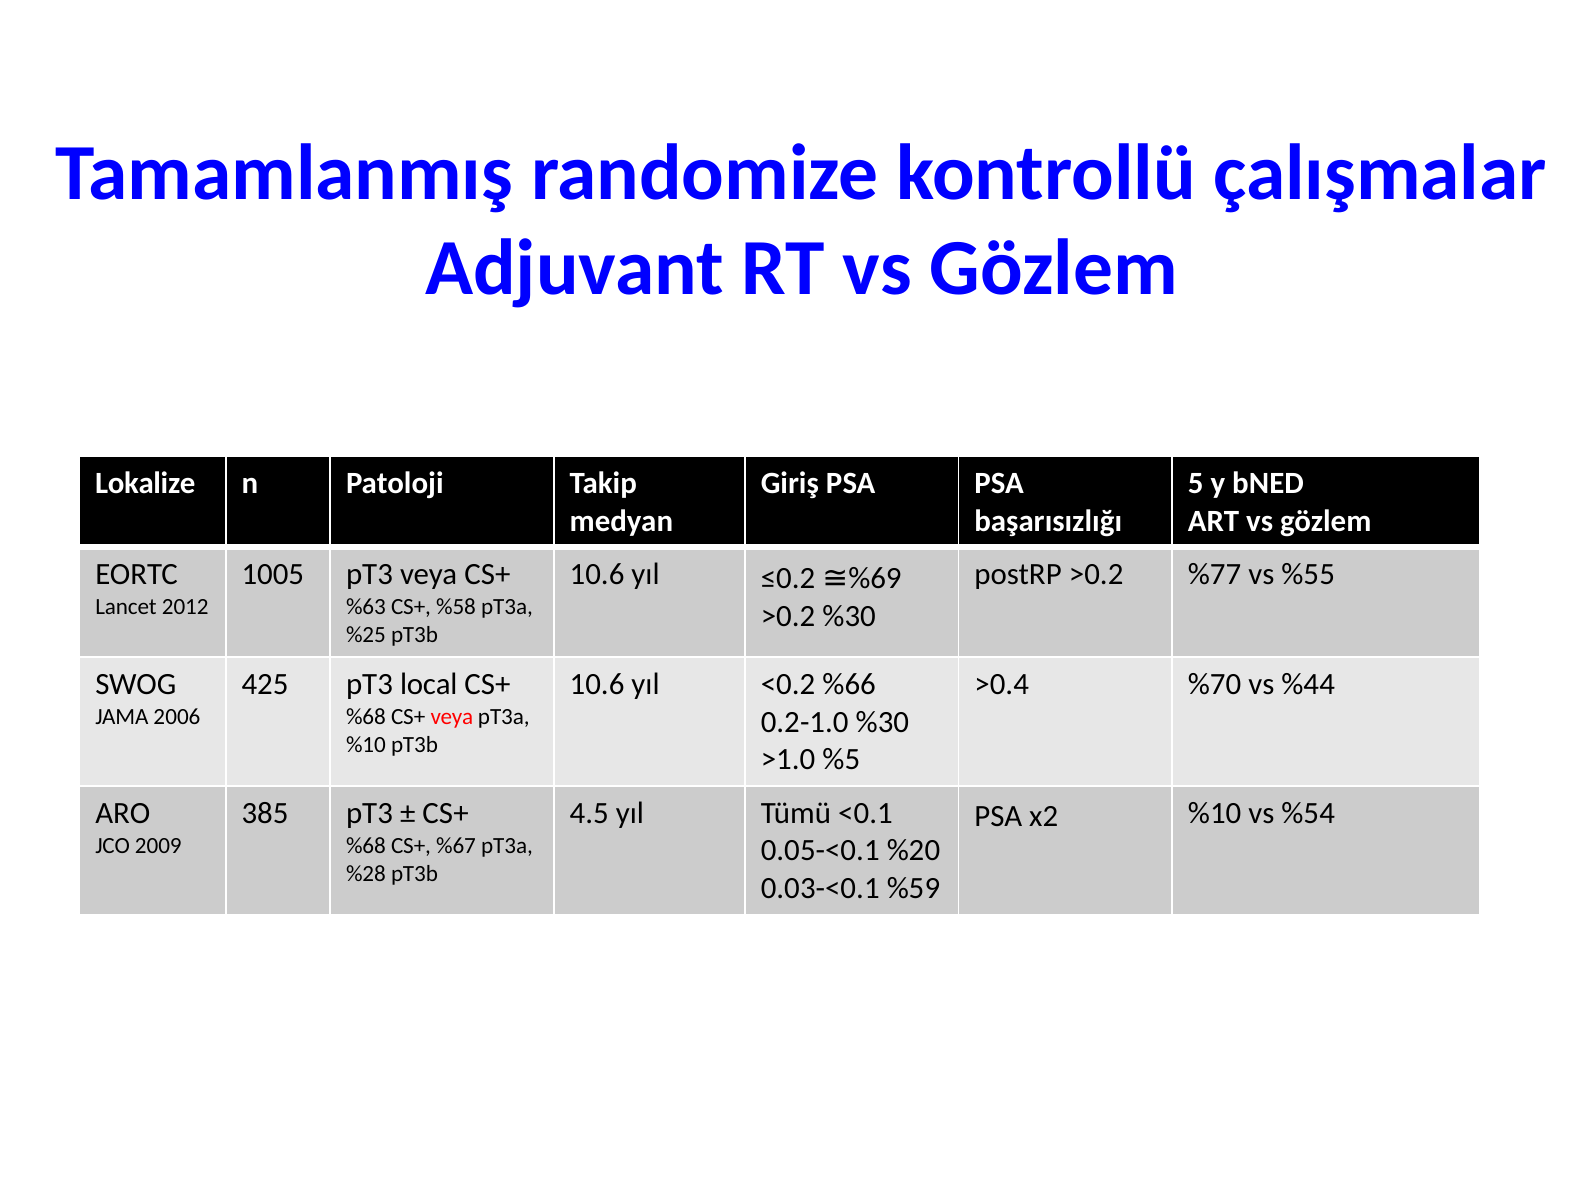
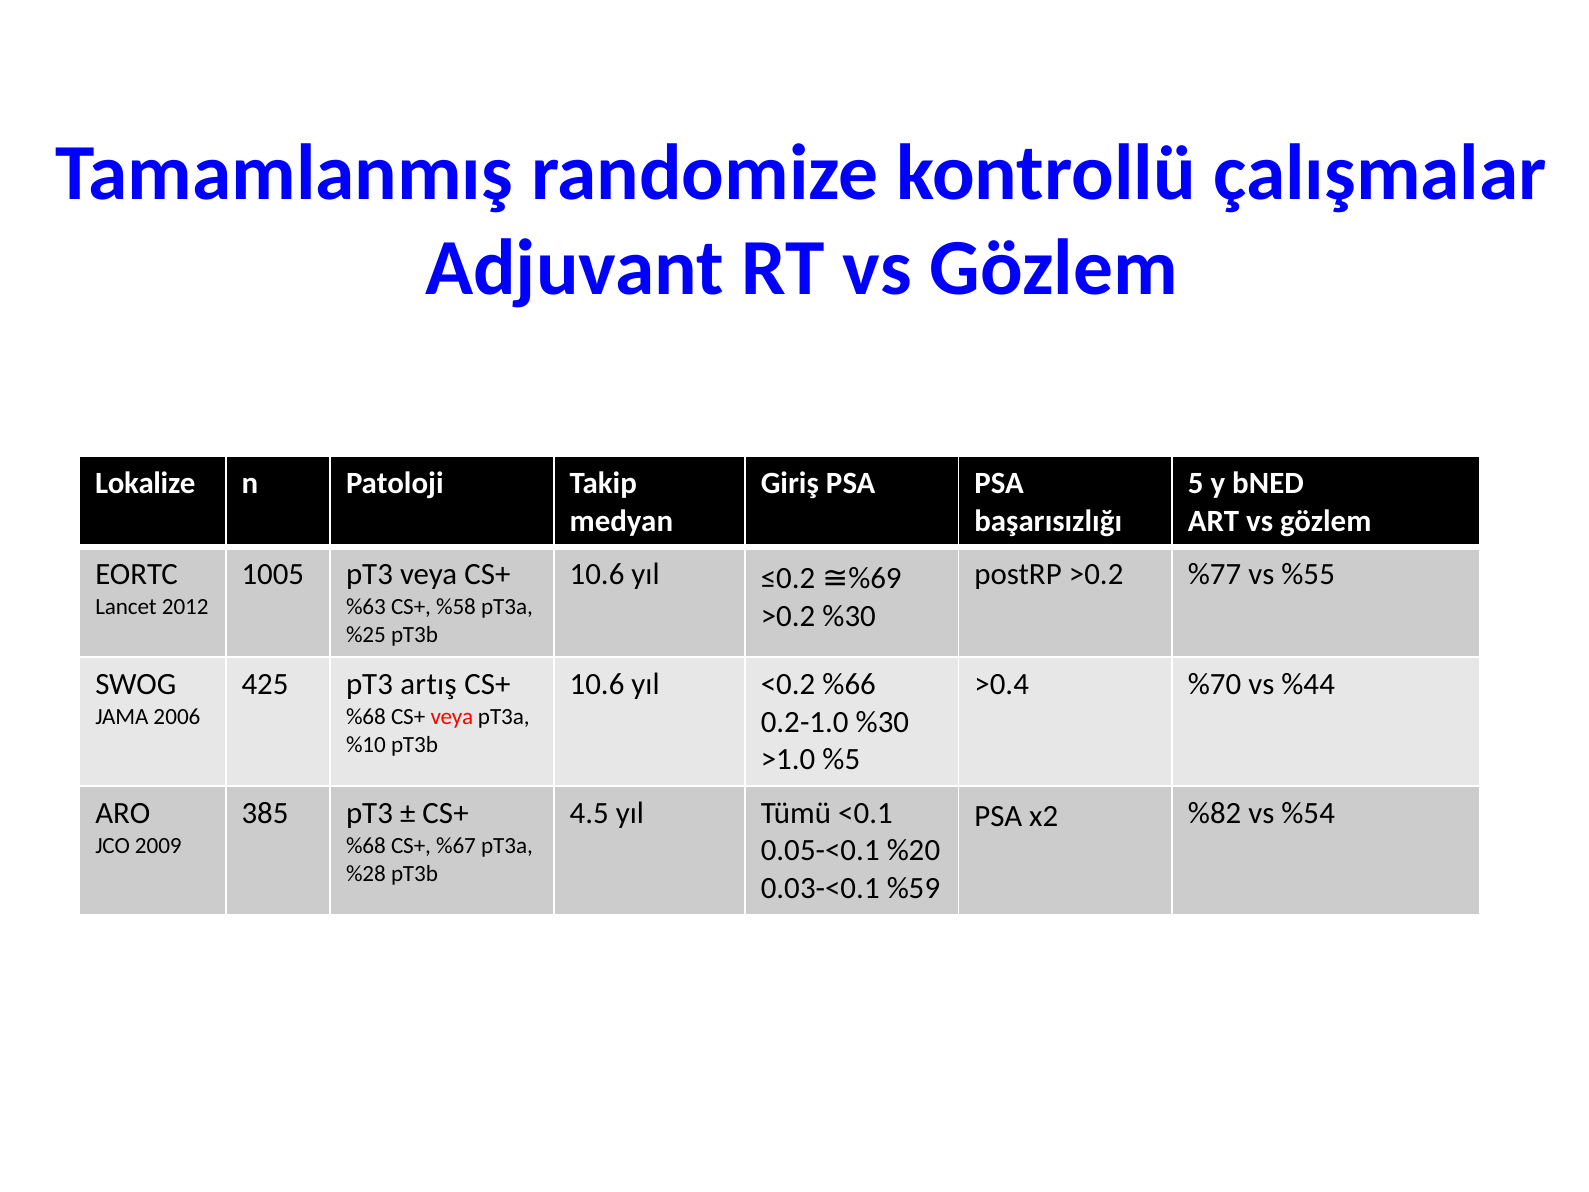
local: local -> artış
x2 %10: %10 -> %82
